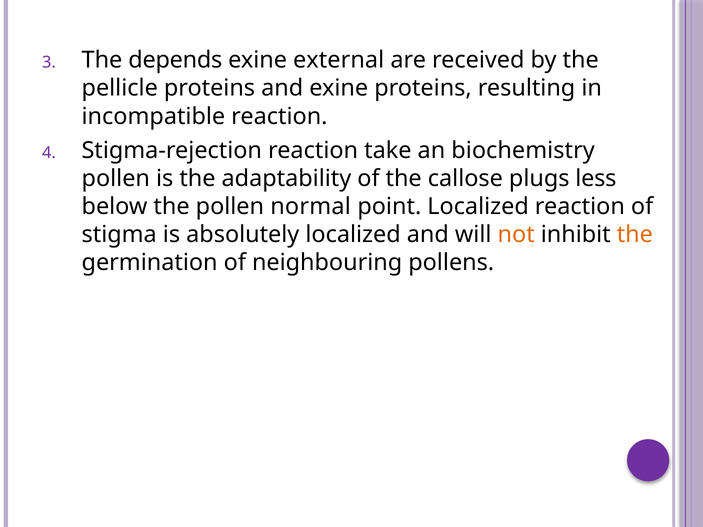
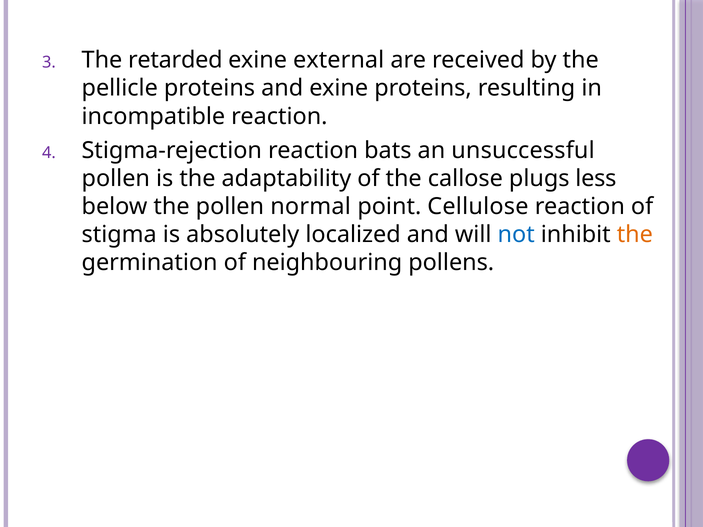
depends: depends -> retarded
take: take -> bats
biochemistry: biochemistry -> unsuccessful
point Localized: Localized -> Cellulose
not colour: orange -> blue
